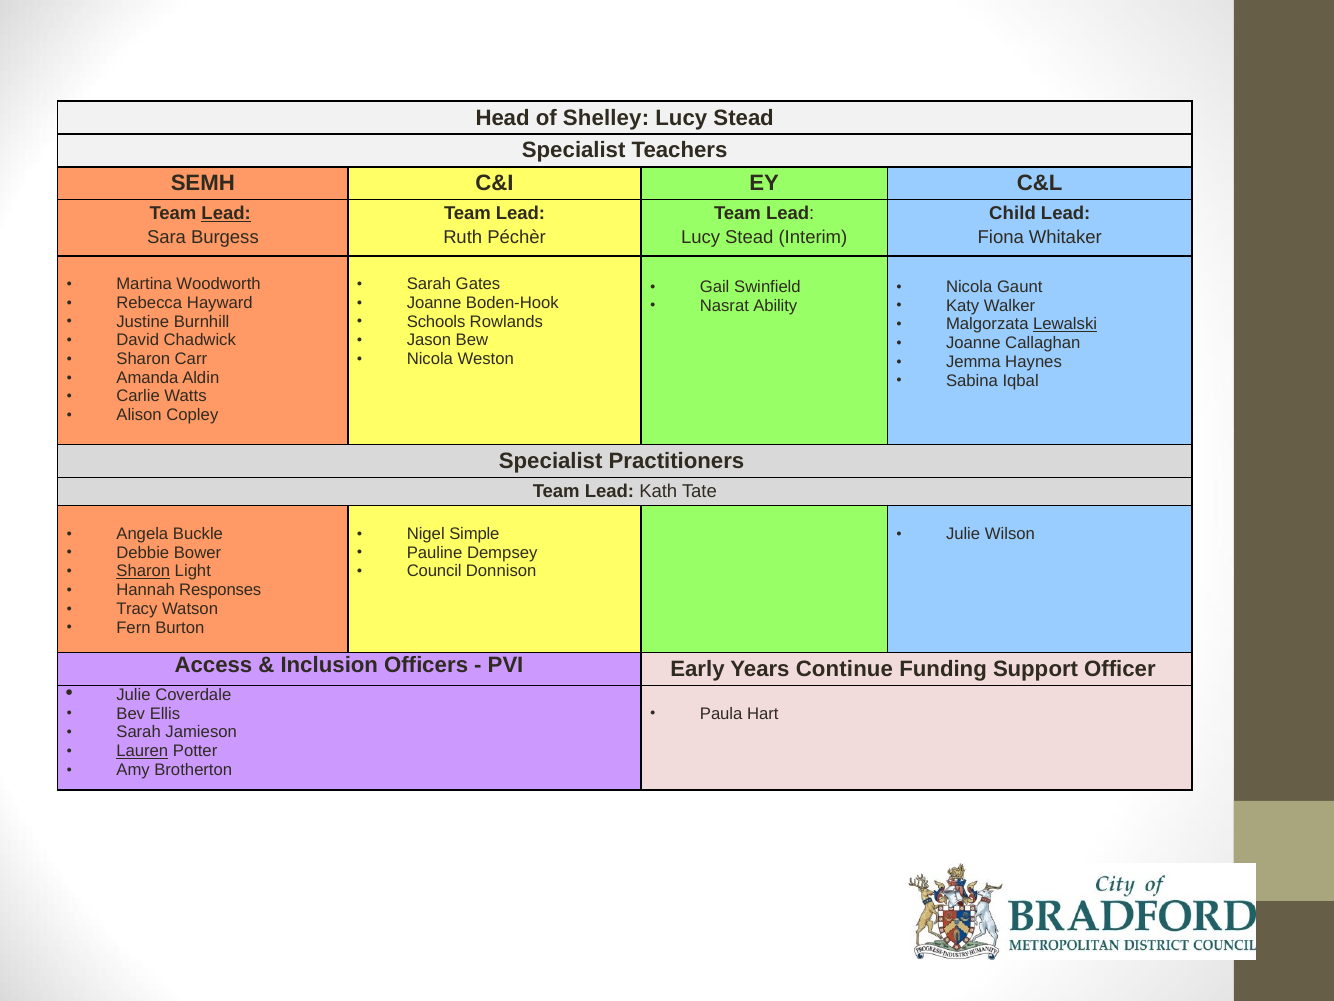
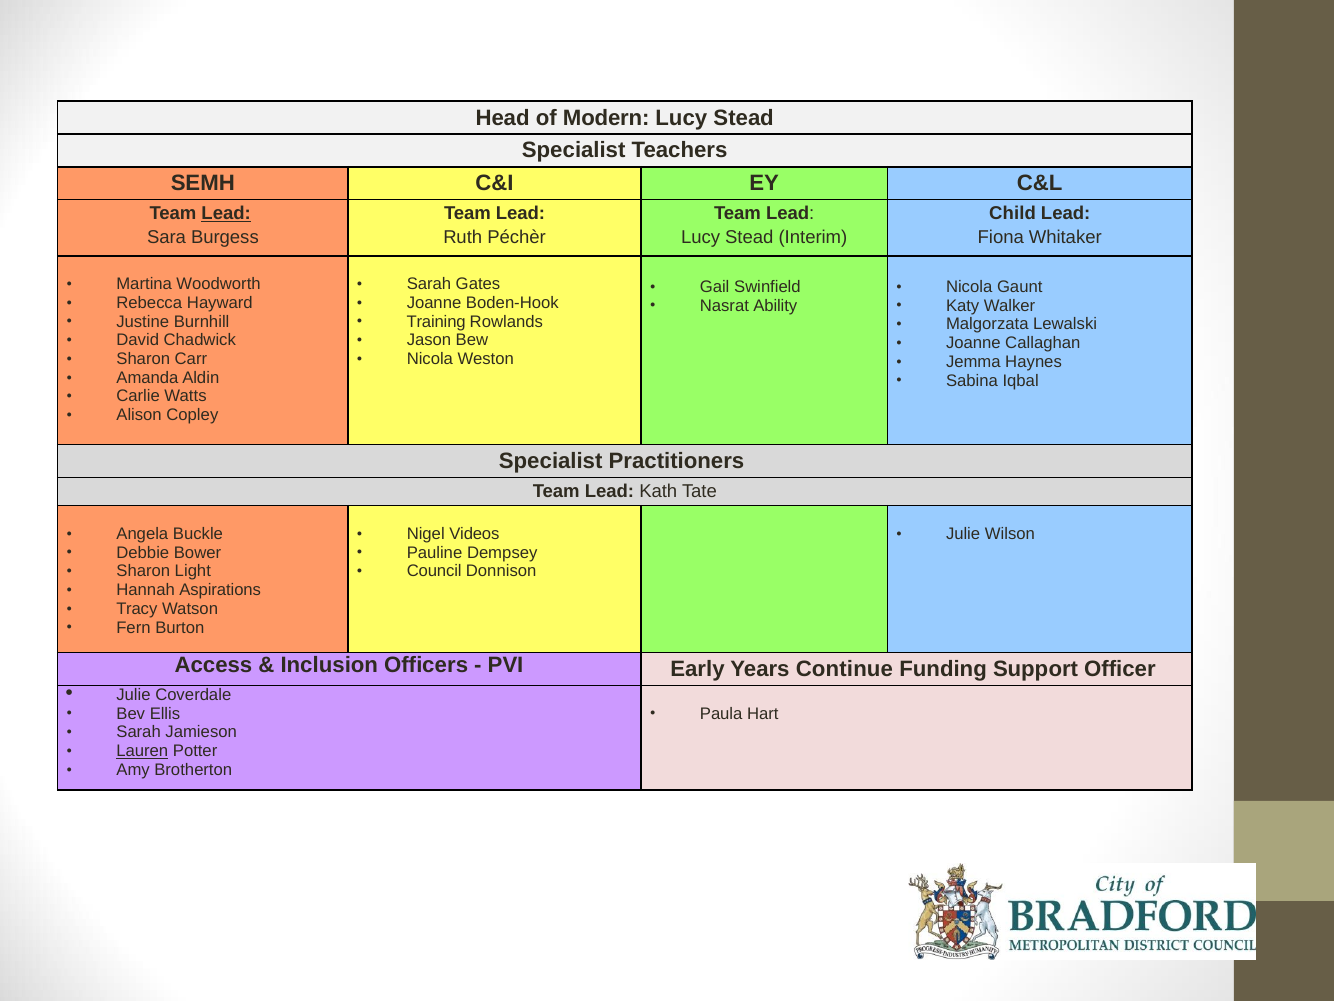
Shelley: Shelley -> Modern
Schools: Schools -> Training
Lewalski underline: present -> none
Simple: Simple -> Videos
Sharon at (143, 571) underline: present -> none
Responses: Responses -> Aspirations
